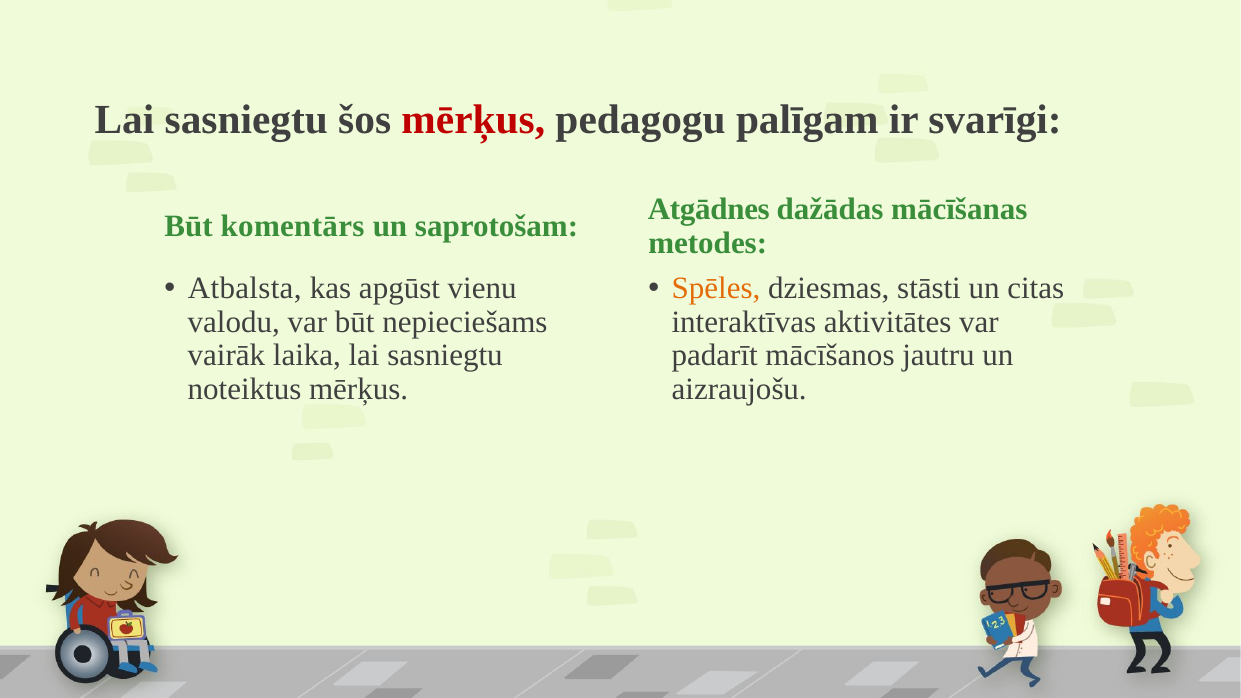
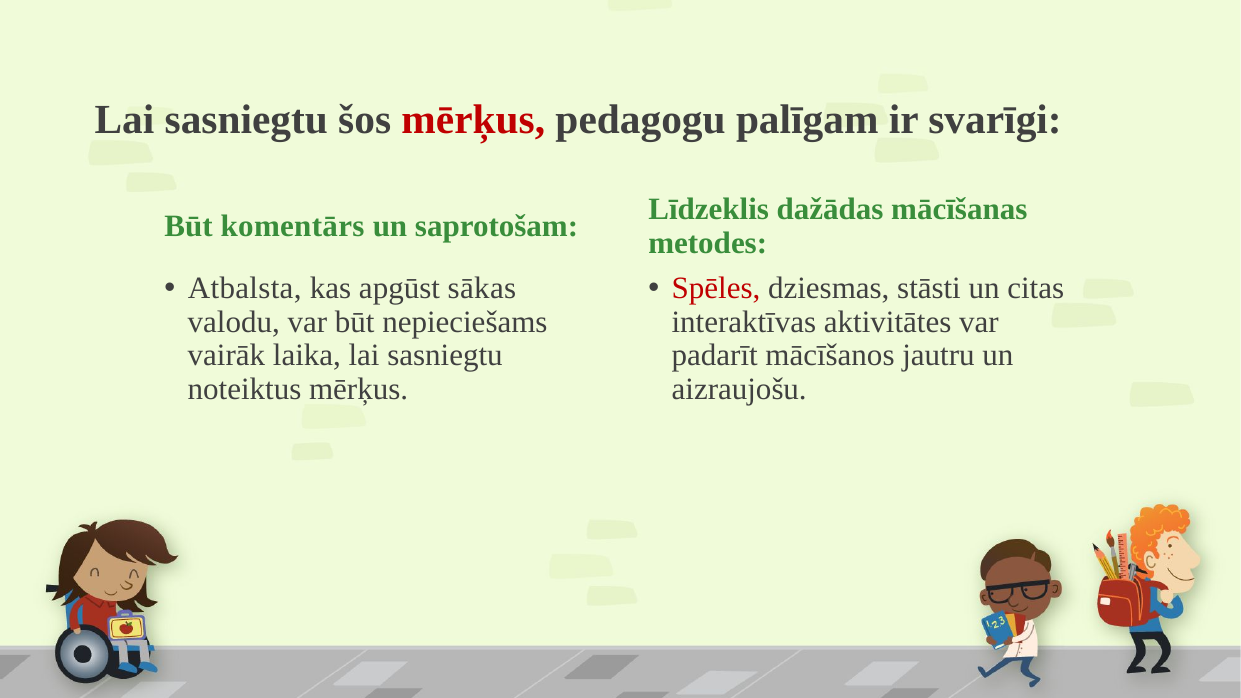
Atgādnes: Atgādnes -> Līdzeklis
vienu: vienu -> sākas
Spēles colour: orange -> red
